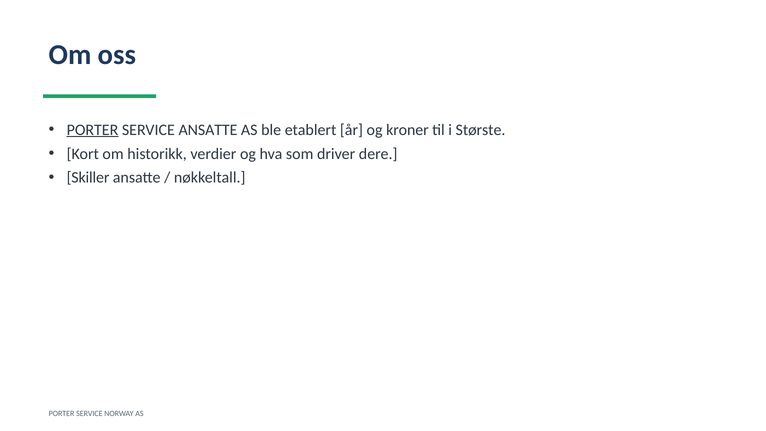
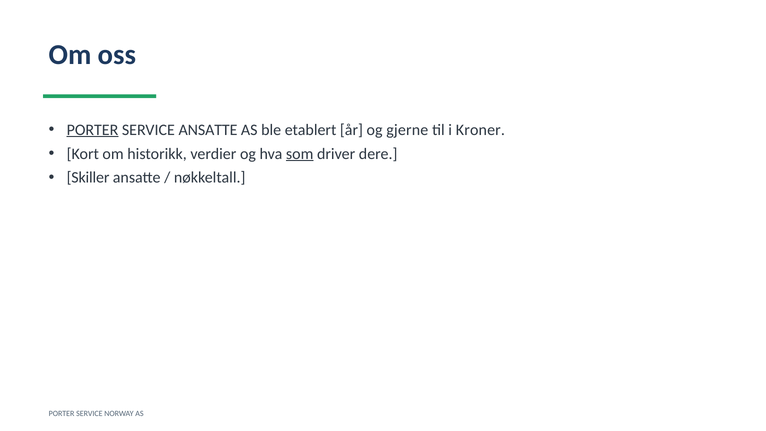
kroner: kroner -> gjerne
Største: Største -> Kroner
som underline: none -> present
